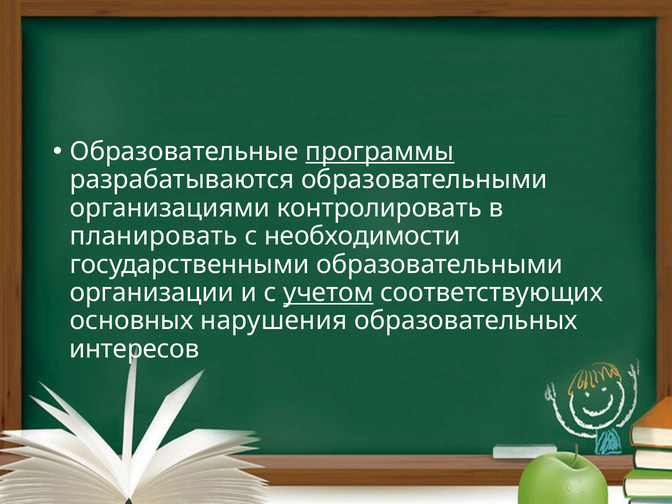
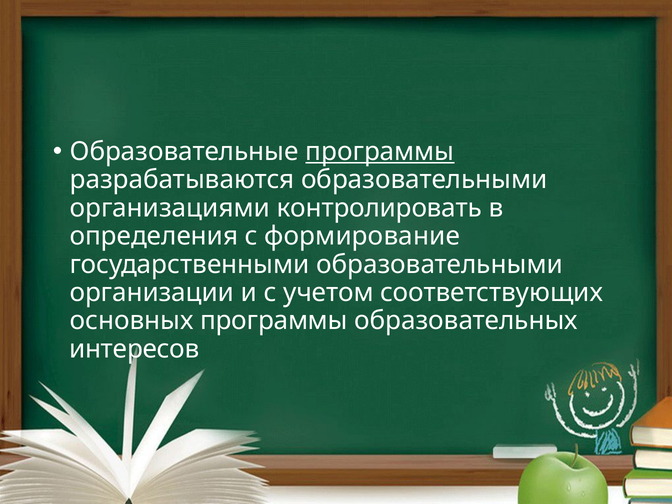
планировать: планировать -> определения
необходимости: необходимости -> формирование
учетом underline: present -> none
основных нарушения: нарушения -> программы
